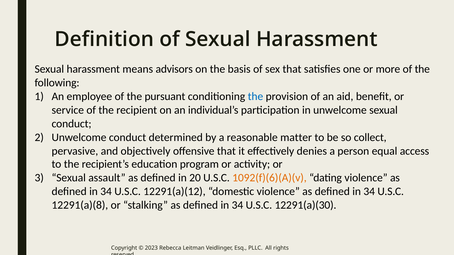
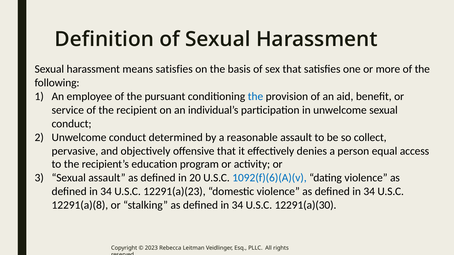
means advisors: advisors -> satisfies
reasonable matter: matter -> assault
1092(f)(6)(A)(v colour: orange -> blue
12291(a)(12: 12291(a)(12 -> 12291(a)(23
